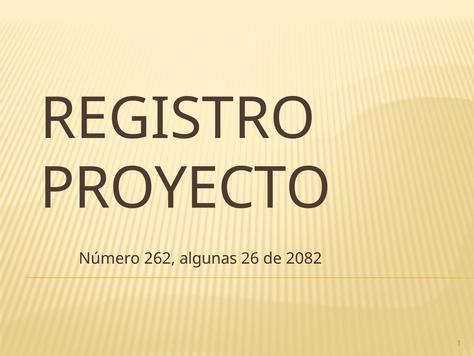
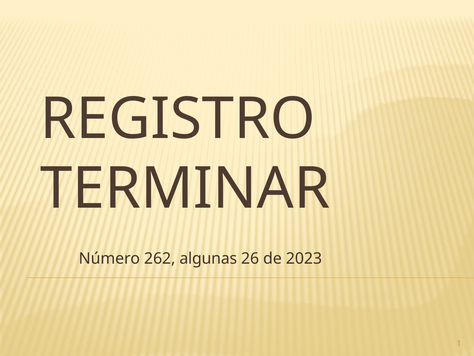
PROYECTO: PROYECTO -> TERMINAR
2082: 2082 -> 2023
